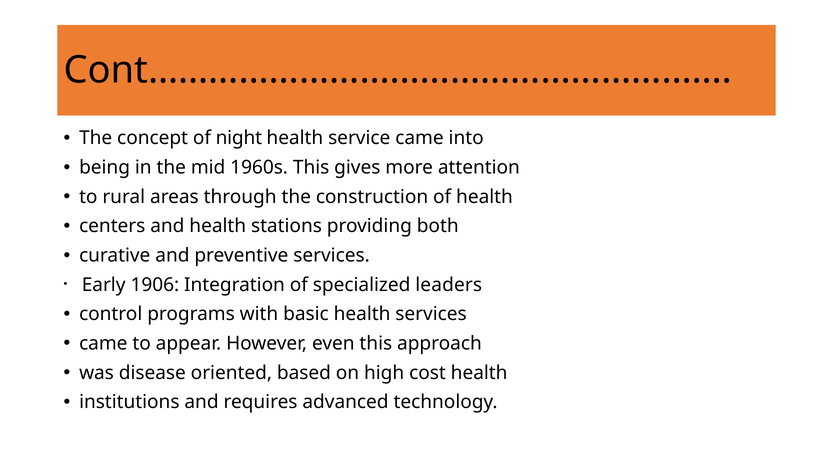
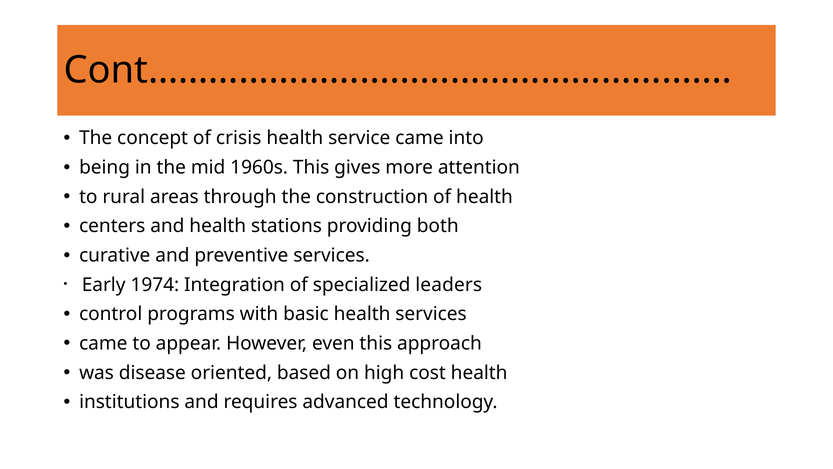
night: night -> crisis
1906: 1906 -> 1974
